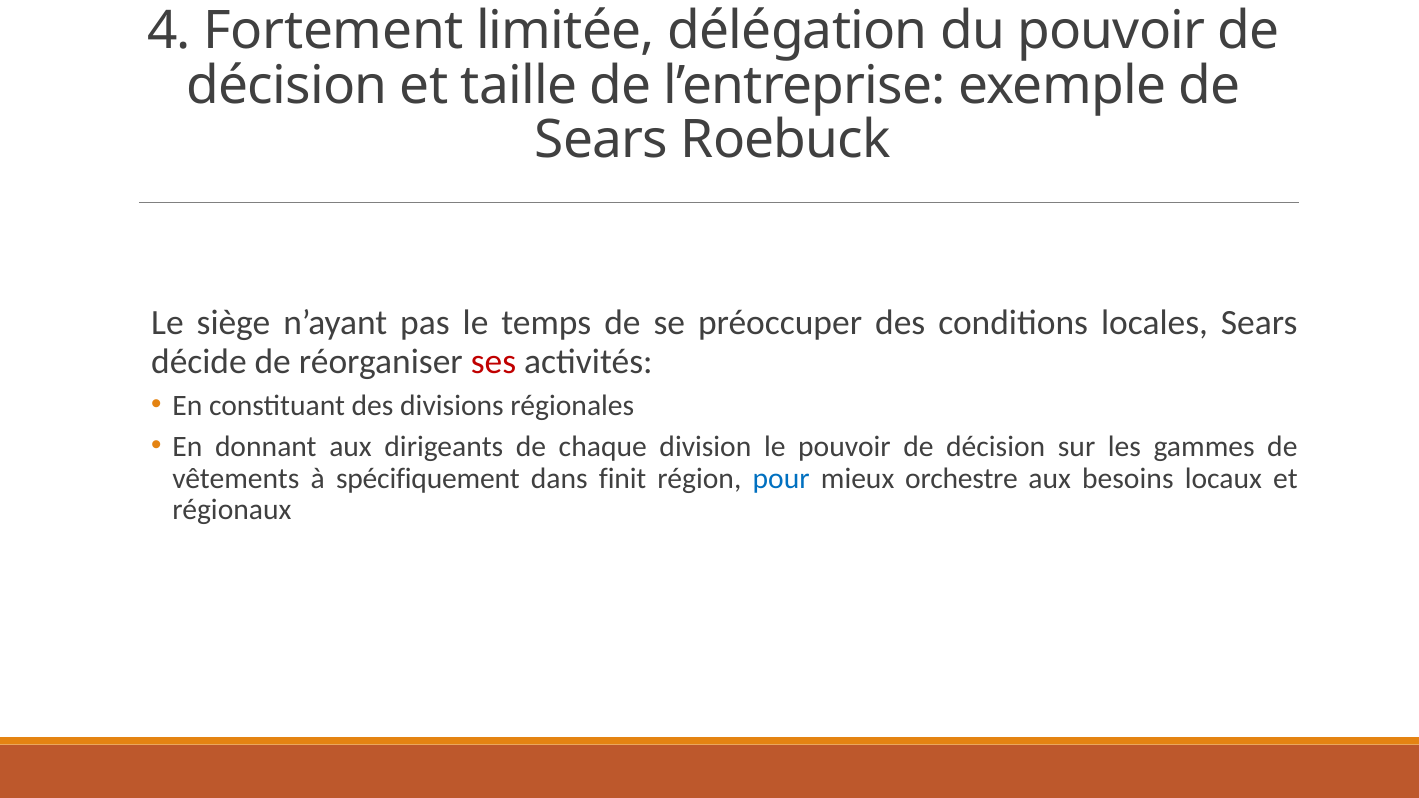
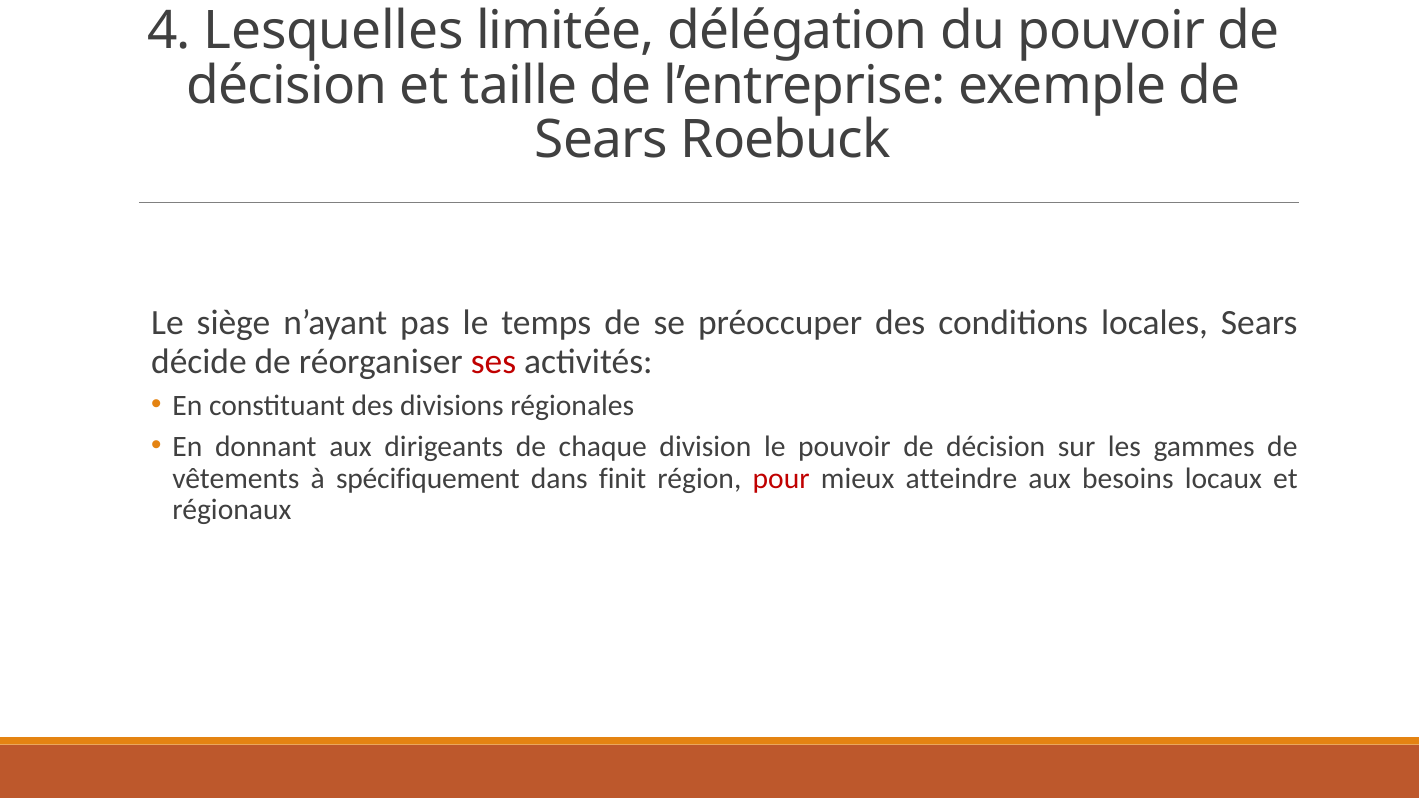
Fortement: Fortement -> Lesquelles
pour colour: blue -> red
orchestre: orchestre -> atteindre
